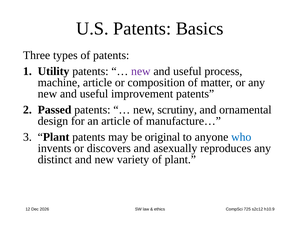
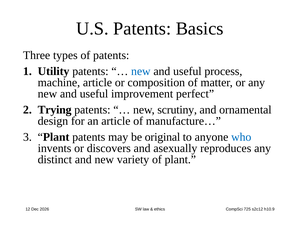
new at (141, 71) colour: purple -> blue
improvement patents: patents -> perfect
Passed: Passed -> Trying
